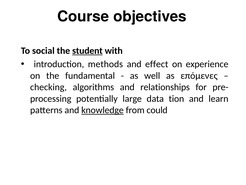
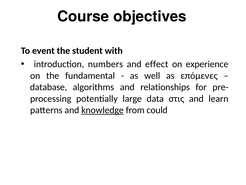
social: social -> event
student underline: present -> none
methods: methods -> numbers
checking: checking -> database
tion: tion -> στις
